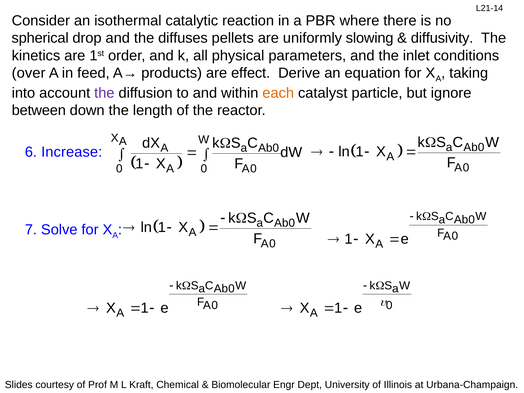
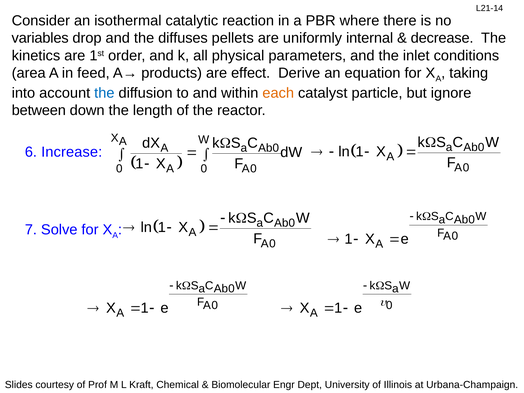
spherical: spherical -> variables
slowing: slowing -> internal
diffusivity: diffusivity -> decrease
over: over -> area
the at (104, 93) colour: purple -> blue
